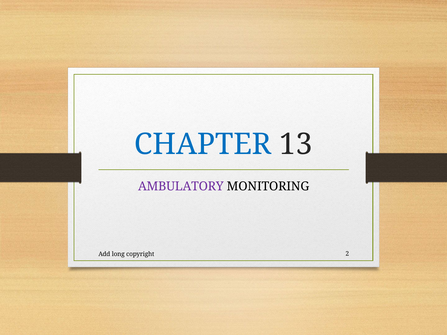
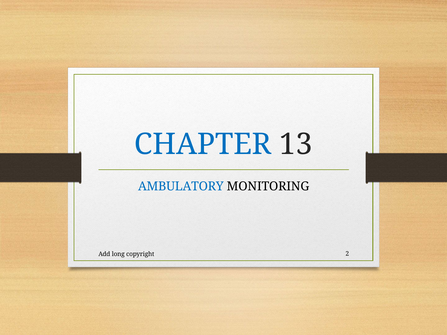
AMBULATORY colour: purple -> blue
